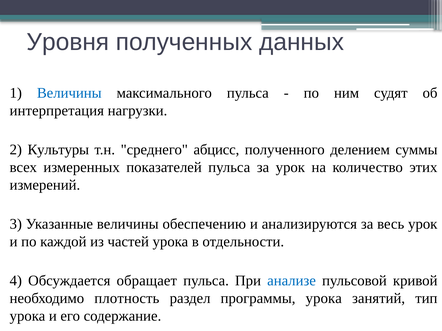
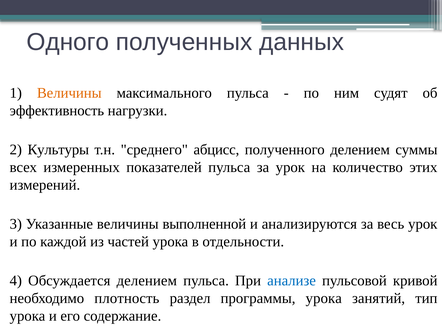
Уровня: Уровня -> Одного
Величины at (69, 93) colour: blue -> orange
интерпретация: интерпретация -> эффективность
обеспечению: обеспечению -> выполненной
Обсуждается обращает: обращает -> делением
